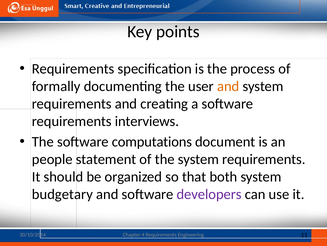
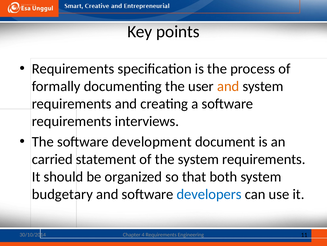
computations: computations -> development
people: people -> carried
developers colour: purple -> blue
